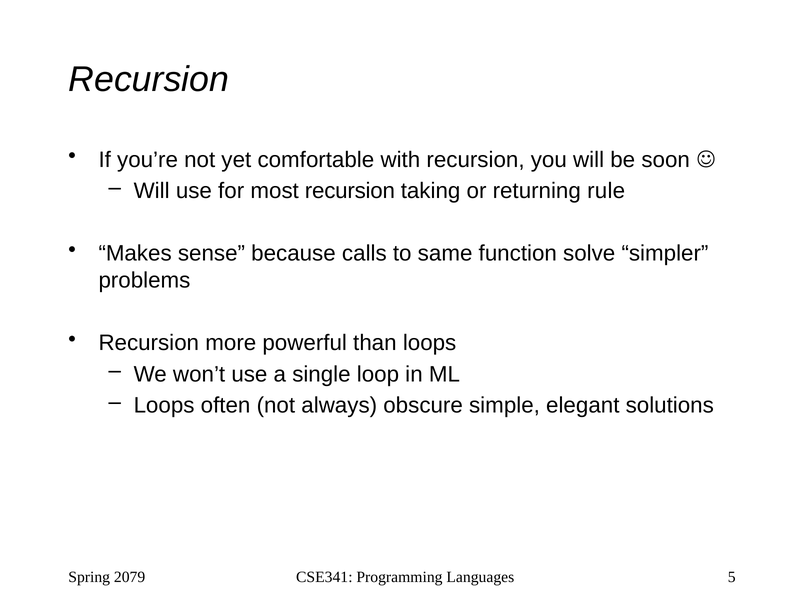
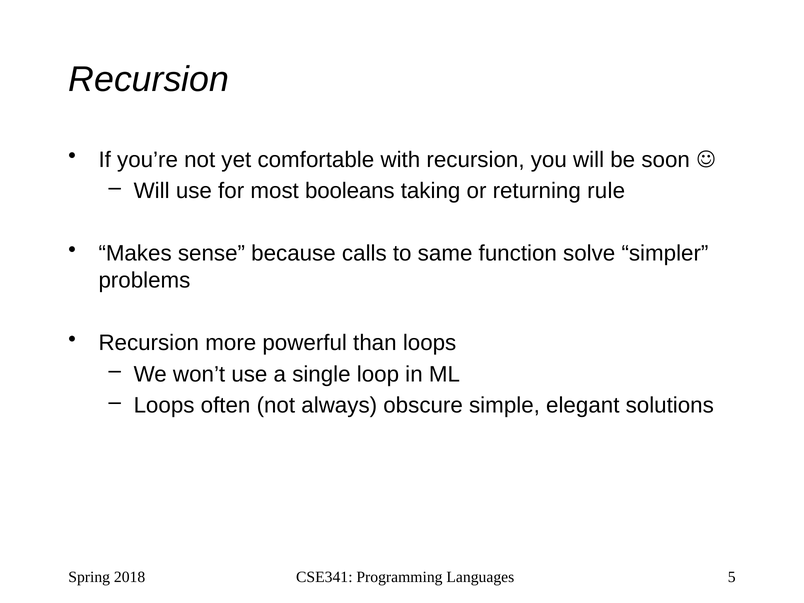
most recursion: recursion -> booleans
2079: 2079 -> 2018
